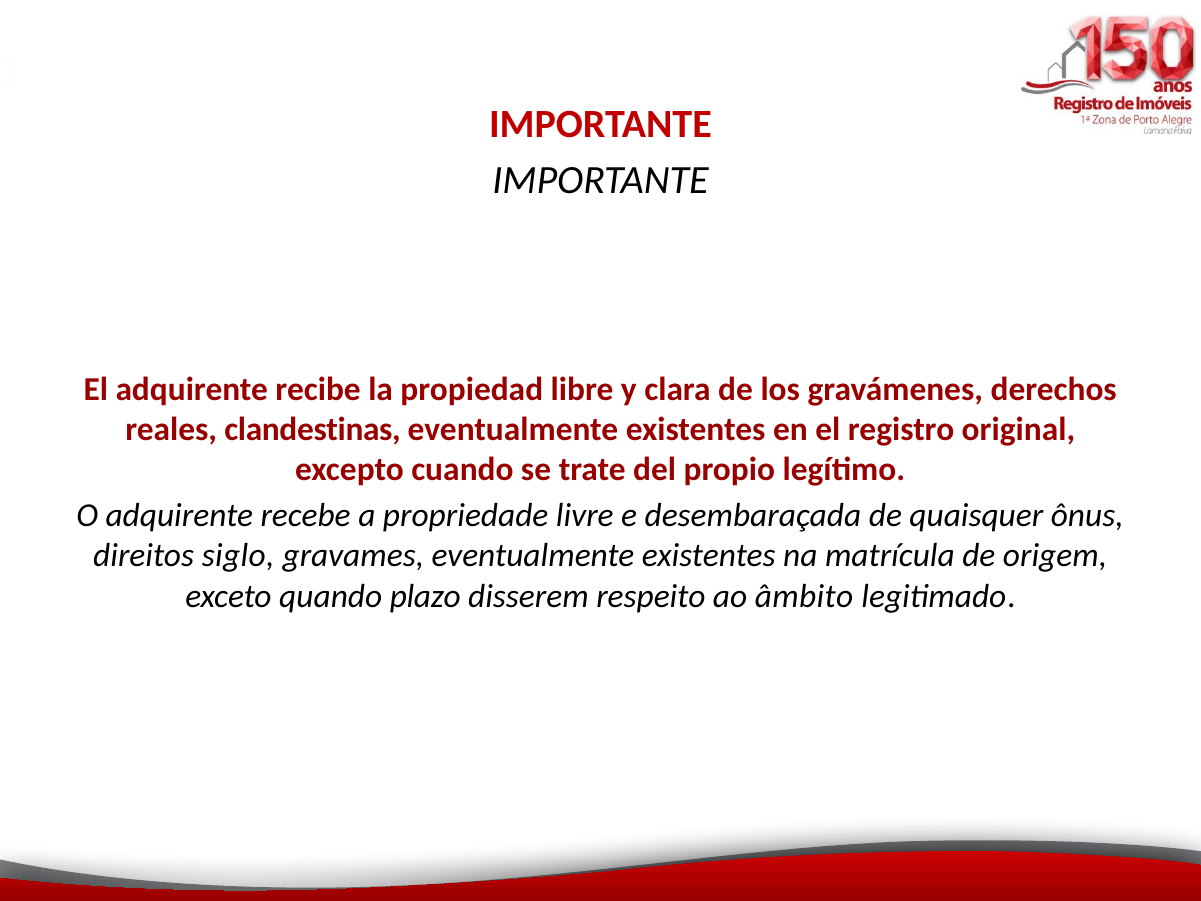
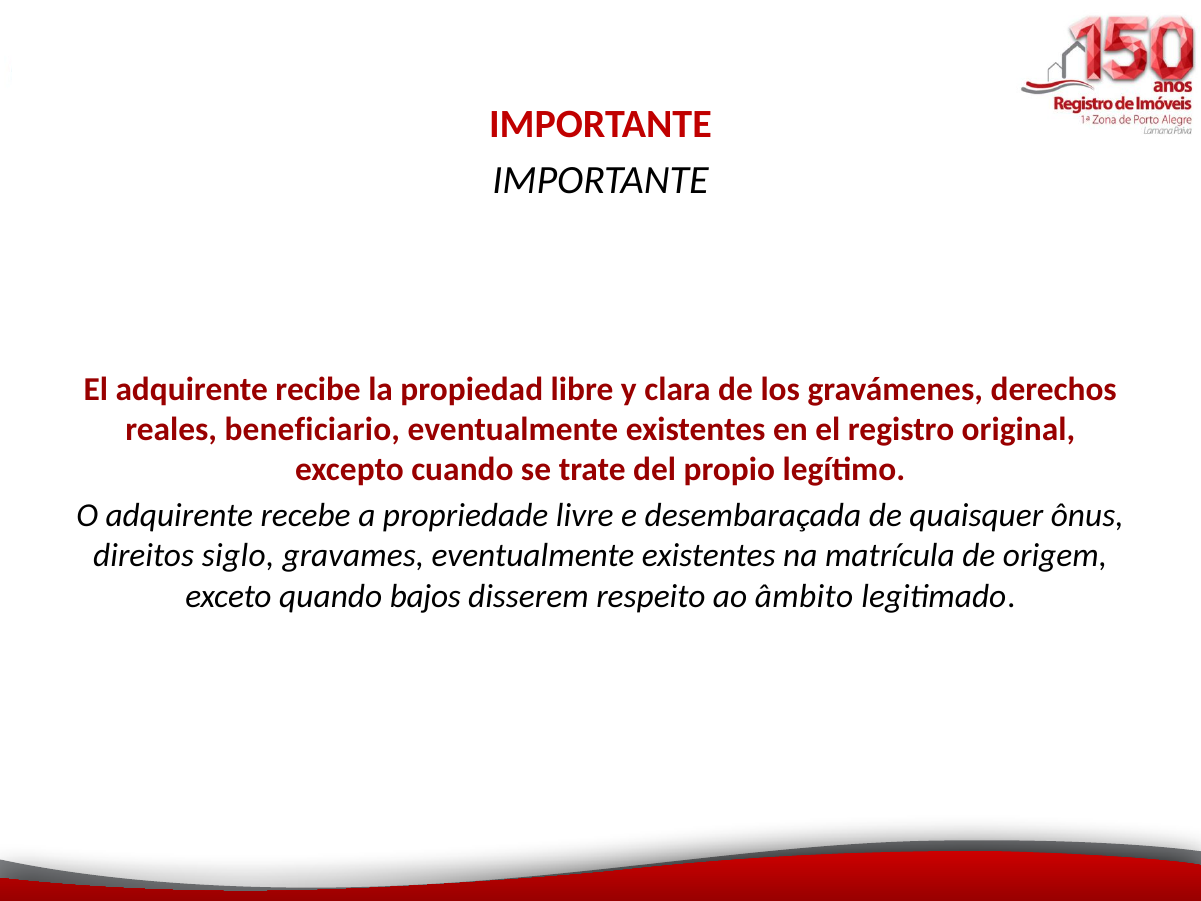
clandestinas: clandestinas -> beneficiario
plazo: plazo -> bajos
